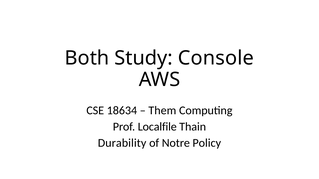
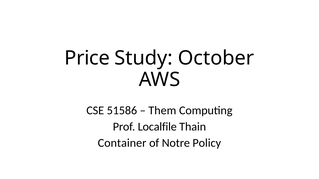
Both: Both -> Price
Console: Console -> October
18634: 18634 -> 51586
Durability: Durability -> Container
